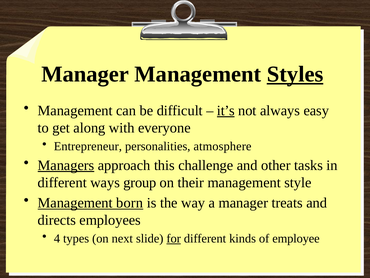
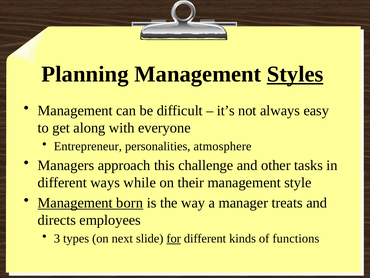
Manager at (85, 74): Manager -> Planning
it’s underline: present -> none
Managers underline: present -> none
group: group -> while
4: 4 -> 3
employee: employee -> functions
